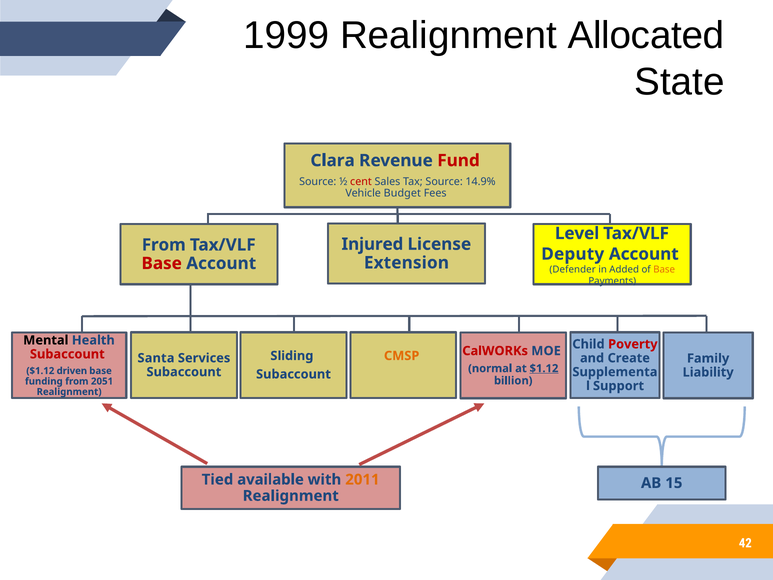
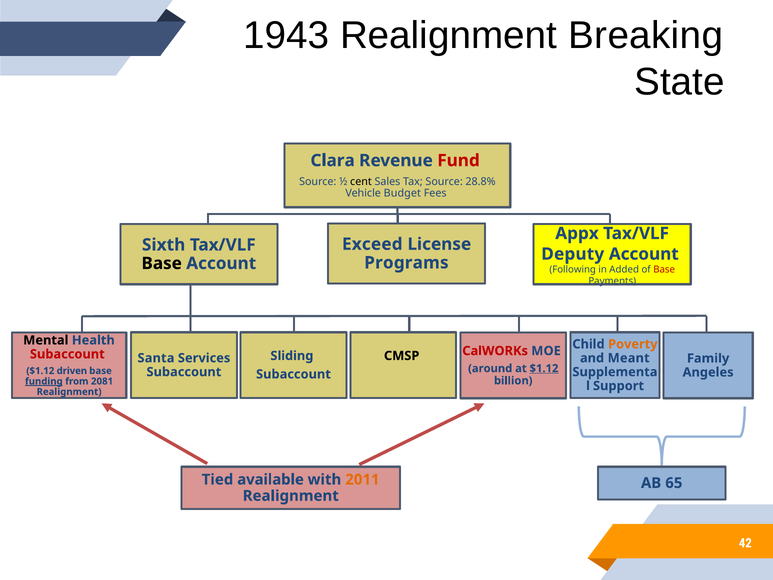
1999: 1999 -> 1943
Allocated: Allocated -> Breaking
cent colour: red -> black
14.9%: 14.9% -> 28.8%
Level: Level -> Appx
Injured: Injured -> Exceed
From at (164, 245): From -> Sixth
Extension: Extension -> Programs
Base at (162, 263) colour: red -> black
Defender: Defender -> Following
Base at (664, 270) colour: orange -> red
Poverty colour: red -> orange
CMSP colour: orange -> black
Create: Create -> Meant
normal: normal -> around
Liability: Liability -> Angeles
funding underline: none -> present
2051: 2051 -> 2081
15: 15 -> 65
